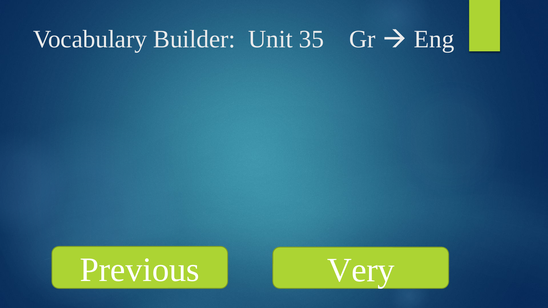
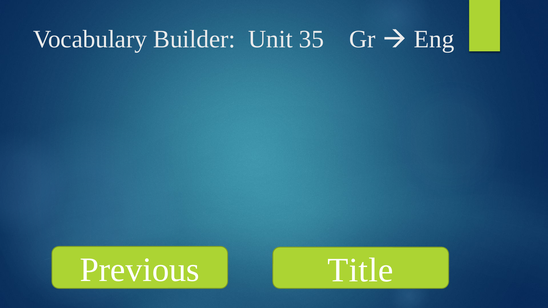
Very: Very -> Title
